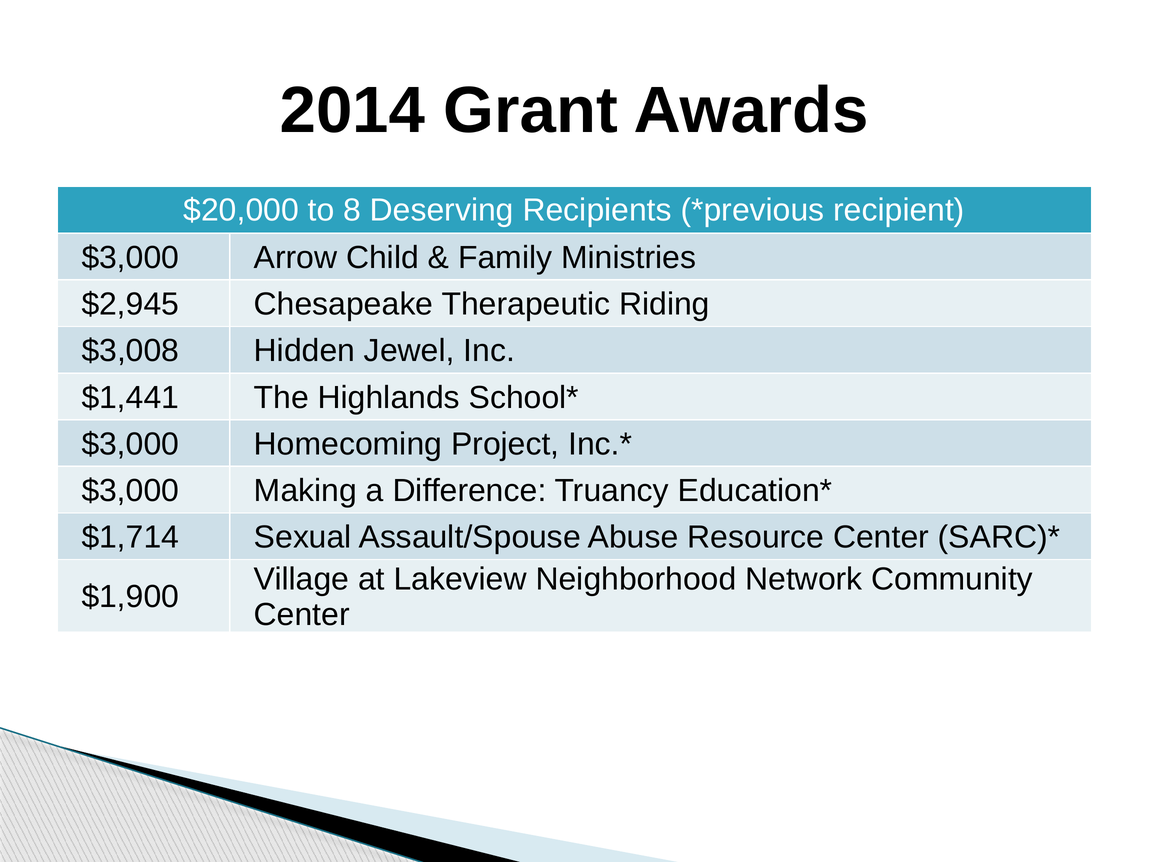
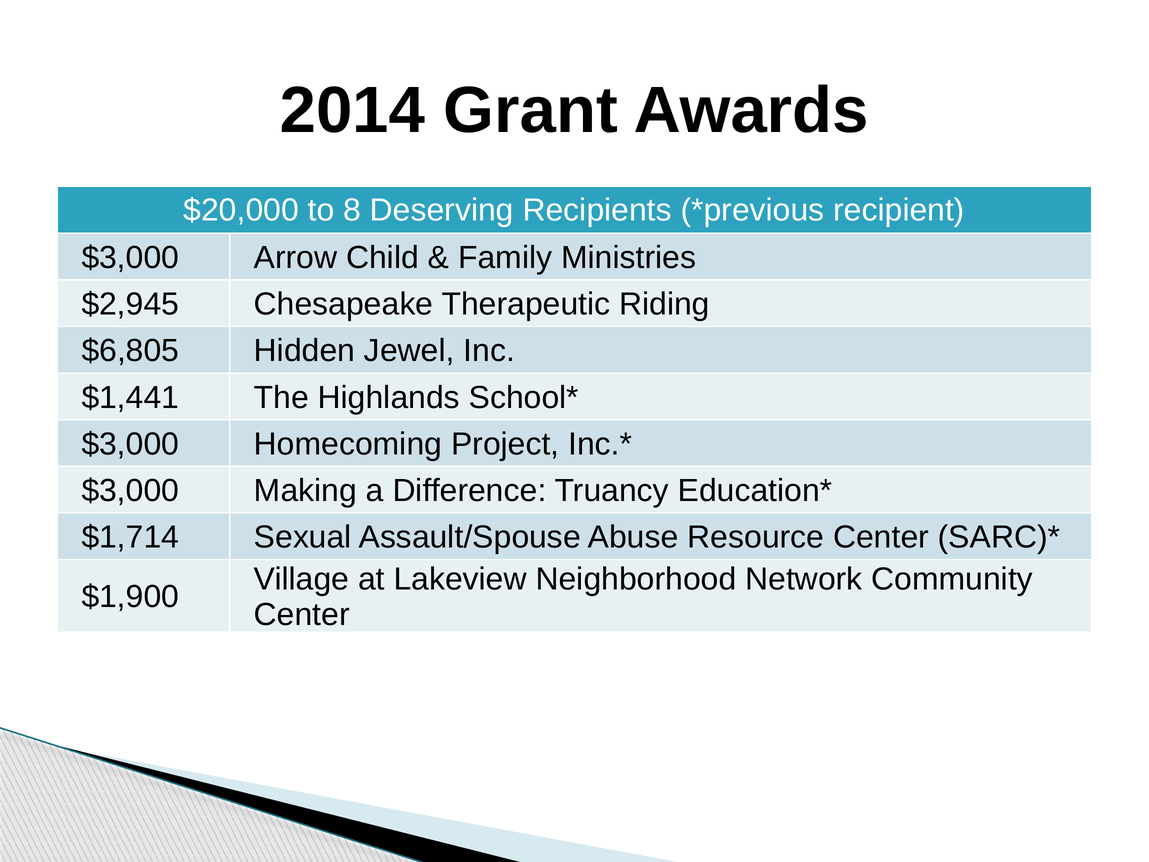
$3,008: $3,008 -> $6,805
